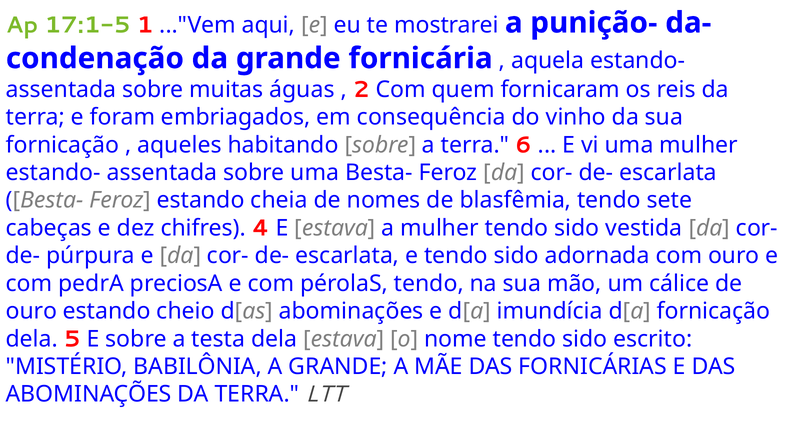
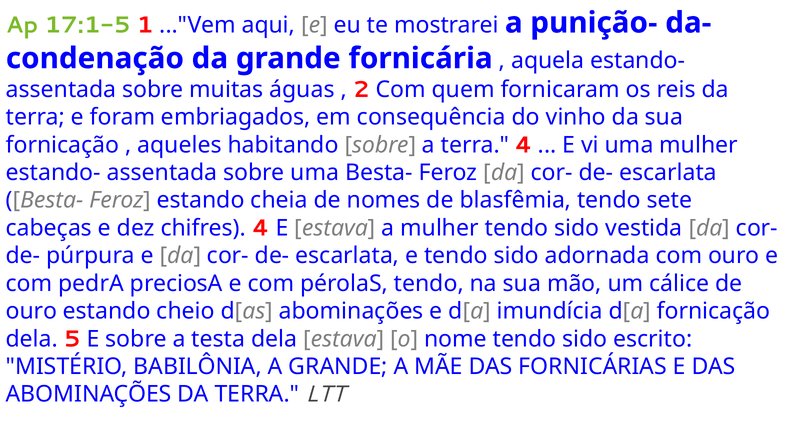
terra 6: 6 -> 4
